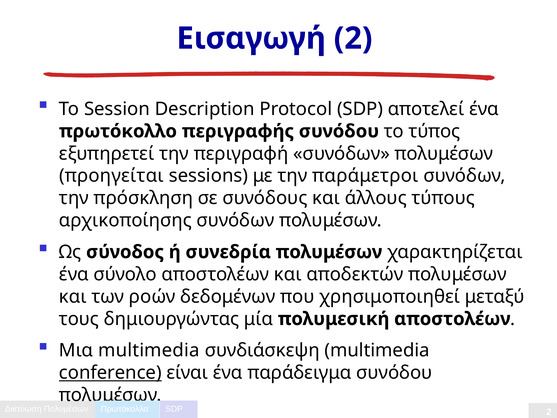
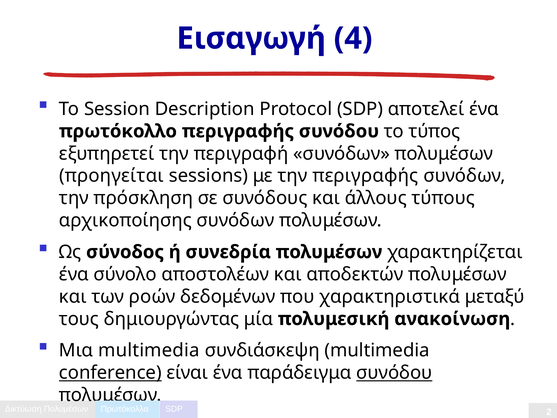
Εισαγωγή 2: 2 -> 4
την παράμετροι: παράμετροι -> περιγραφής
χρησιμοποιηθεί: χρησιμοποιηθεί -> χαρακτηριστικά
πολυμεσική αποστολέων: αποστολέων -> ανακοίνωση
συνόδου at (394, 373) underline: none -> present
